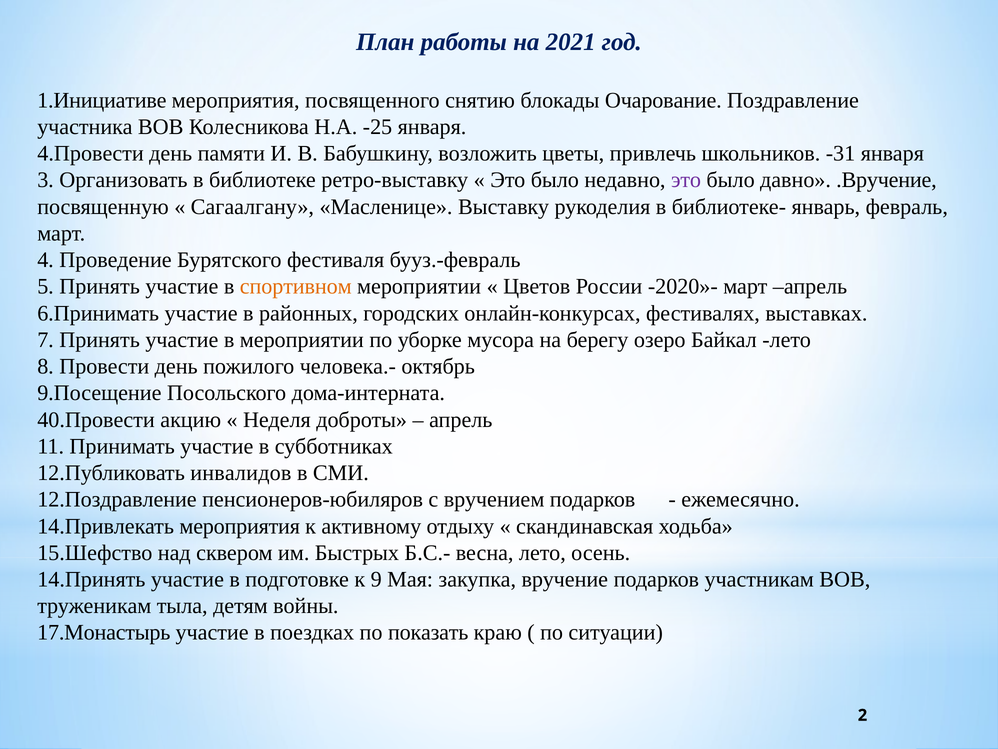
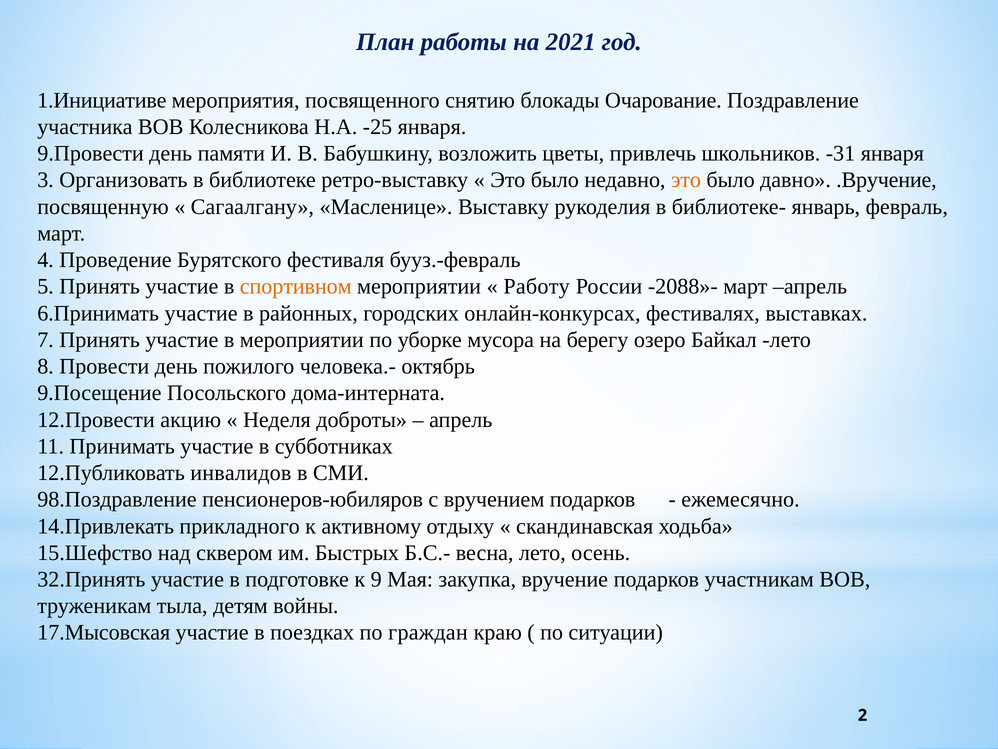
4.Провести: 4.Провести -> 9.Провести
это at (686, 180) colour: purple -> orange
Цветов: Цветов -> Работу
-2020»-: -2020»- -> -2088»-
40.Провести: 40.Провести -> 12.Провести
12.Поздравление: 12.Поздравление -> 98.Поздравление
14.Привлекать мероприятия: мероприятия -> прикладного
14.Принять: 14.Принять -> 32.Принять
17.Монастырь: 17.Монастырь -> 17.Мысовская
показать: показать -> граждан
